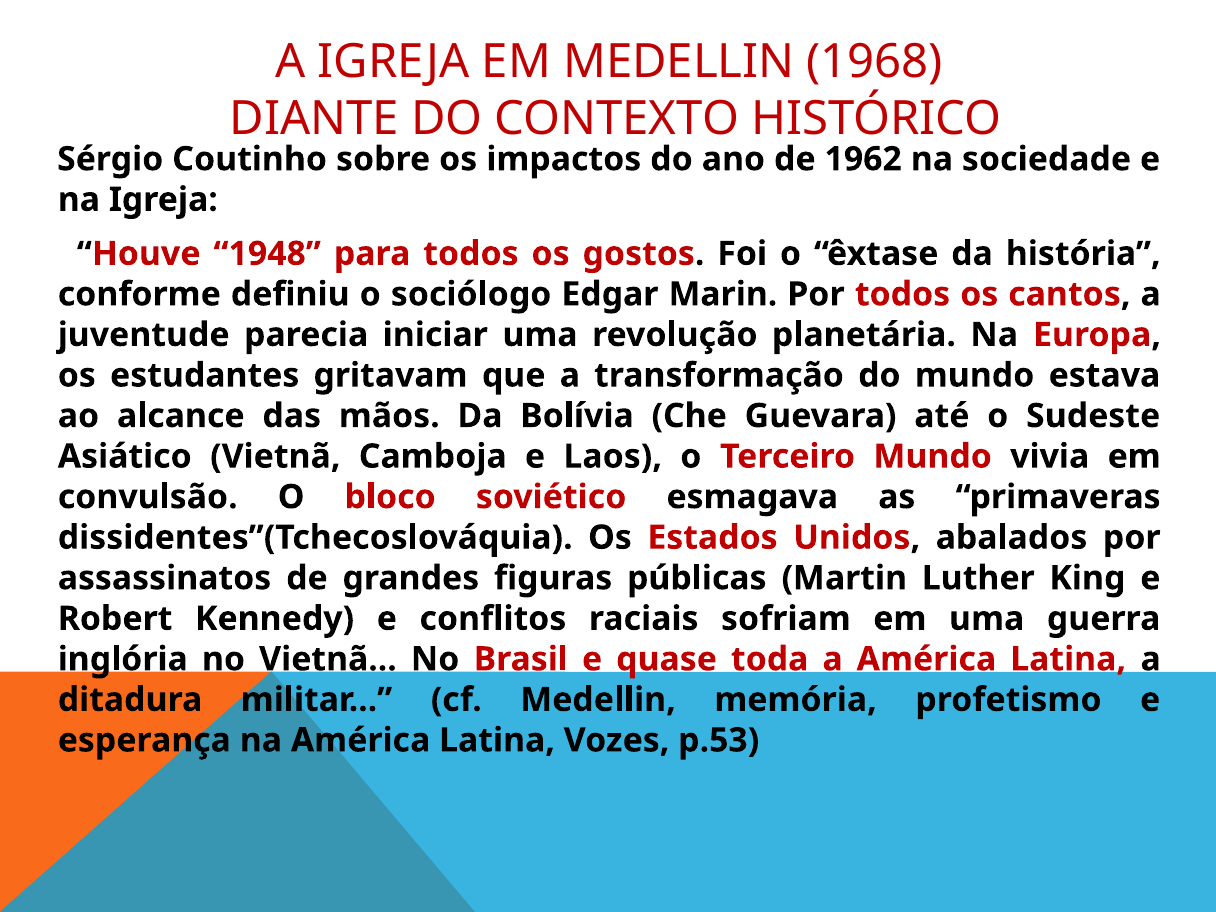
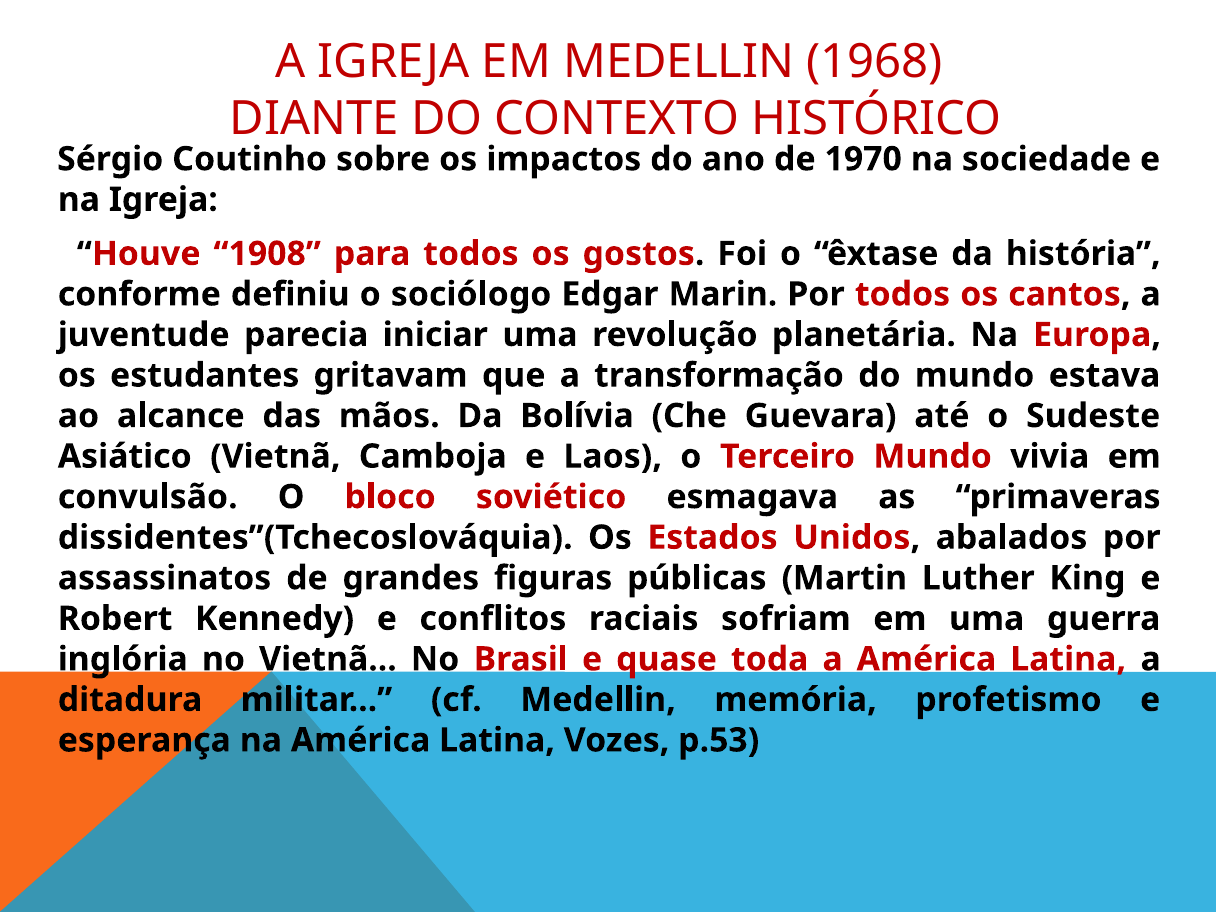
1962: 1962 -> 1970
1948: 1948 -> 1908
